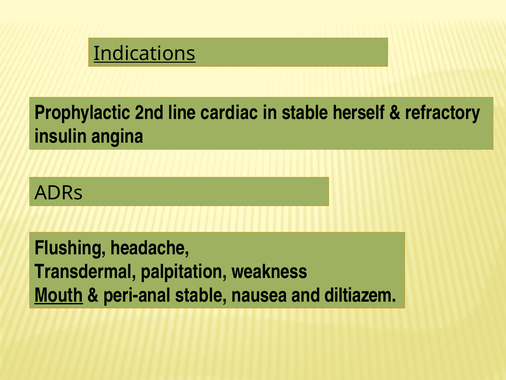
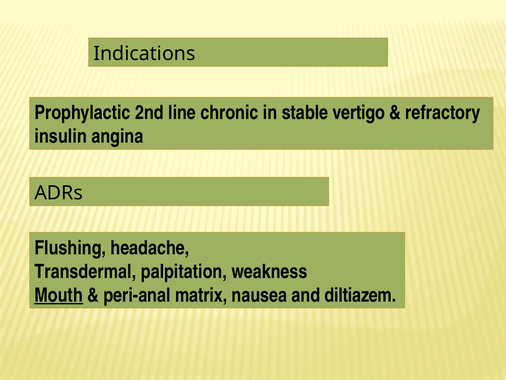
Indications underline: present -> none
cardiac: cardiac -> chronic
herself: herself -> vertigo
peri-anal stable: stable -> matrix
